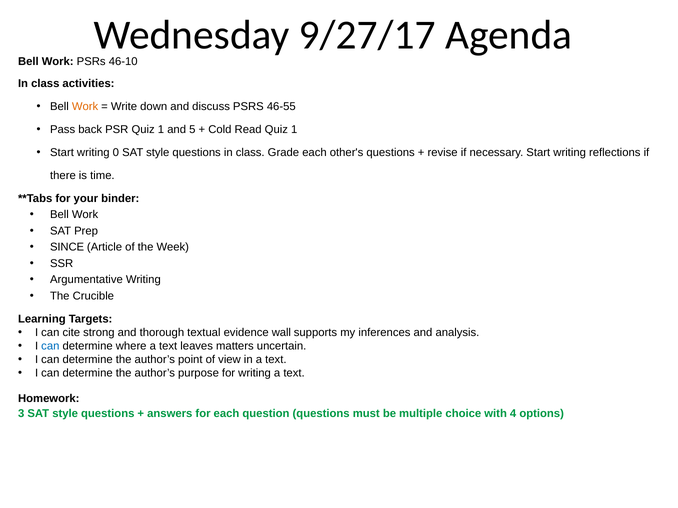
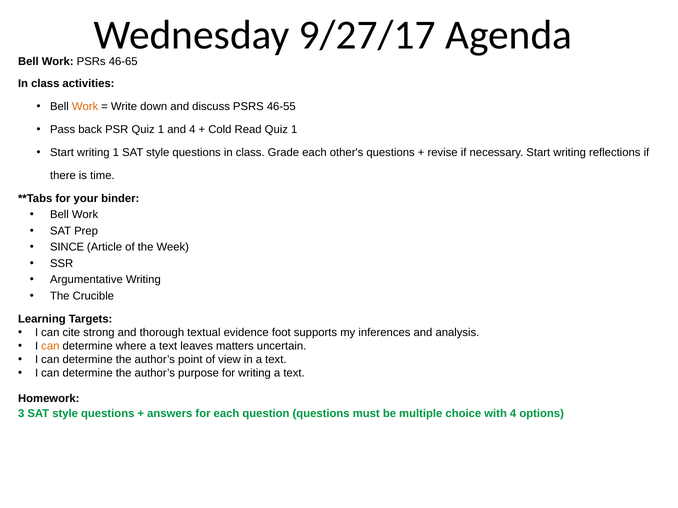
46-10: 46-10 -> 46-65
and 5: 5 -> 4
writing 0: 0 -> 1
wall: wall -> foot
can at (50, 346) colour: blue -> orange
